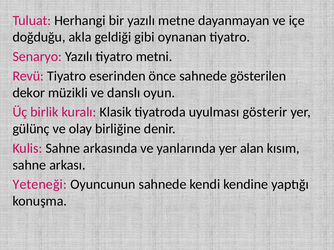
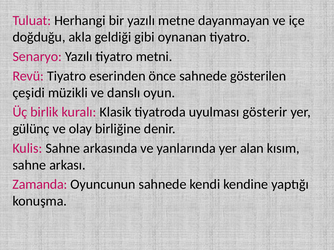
dekor: dekor -> çeşidi
Yeteneği: Yeteneği -> Zamanda
